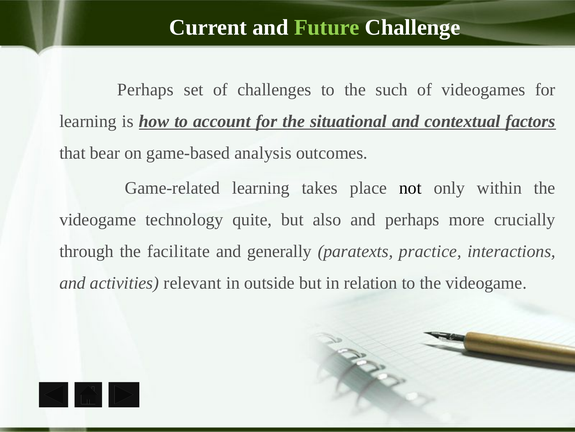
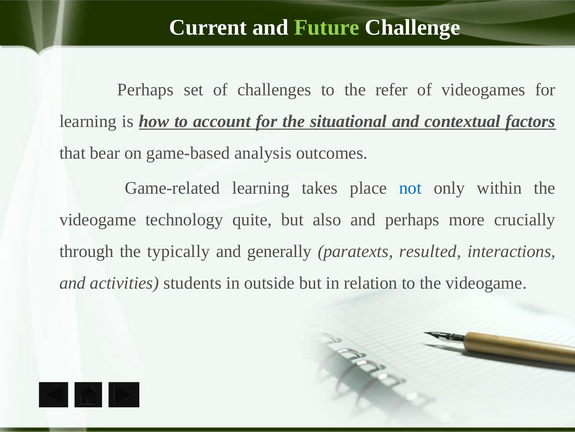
such: such -> refer
not colour: black -> blue
facilitate: facilitate -> typically
practice: practice -> resulted
relevant: relevant -> students
